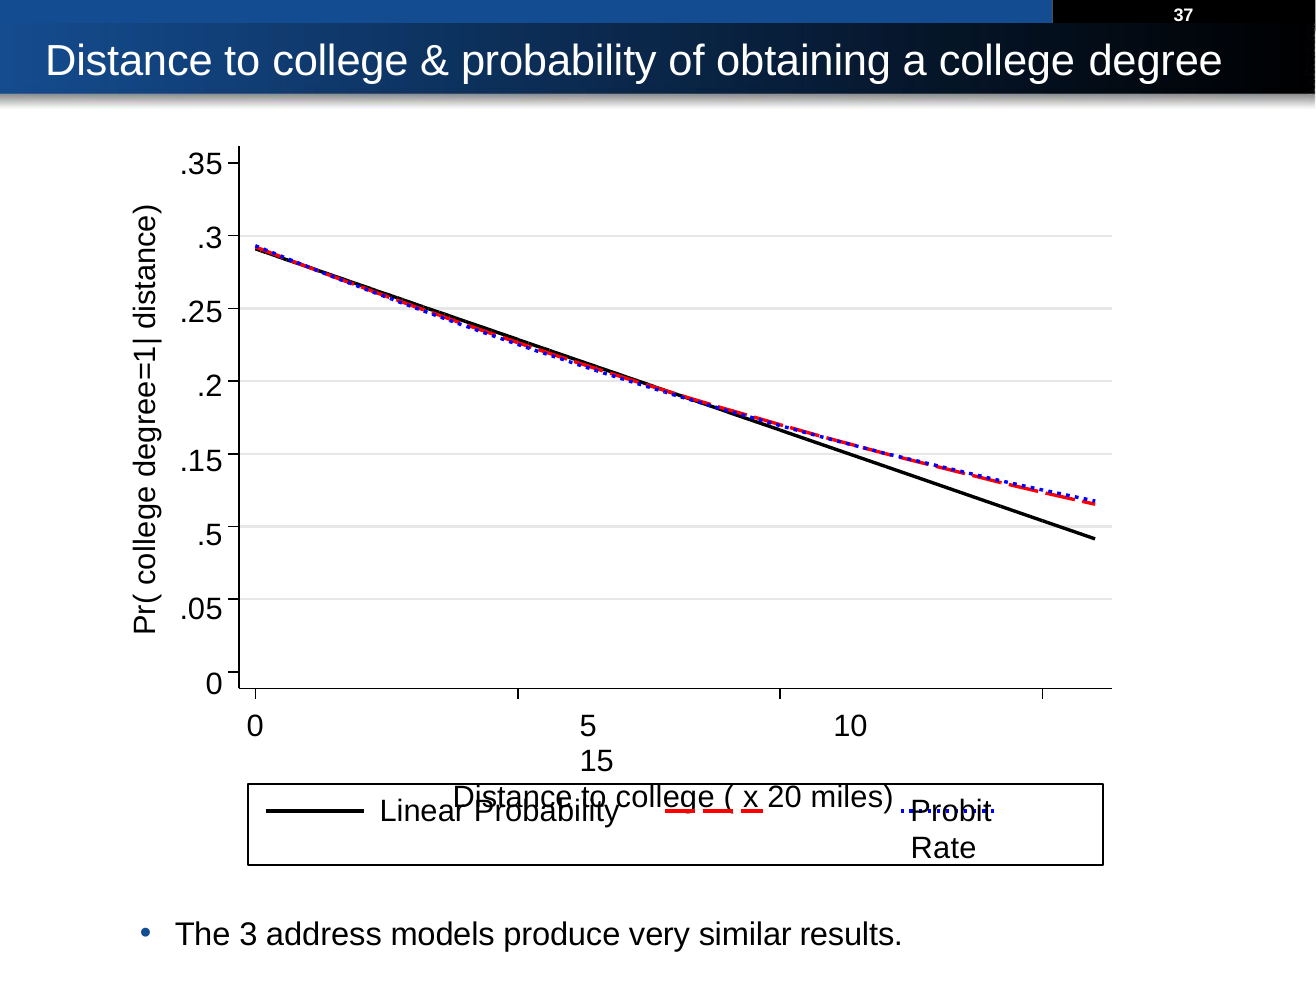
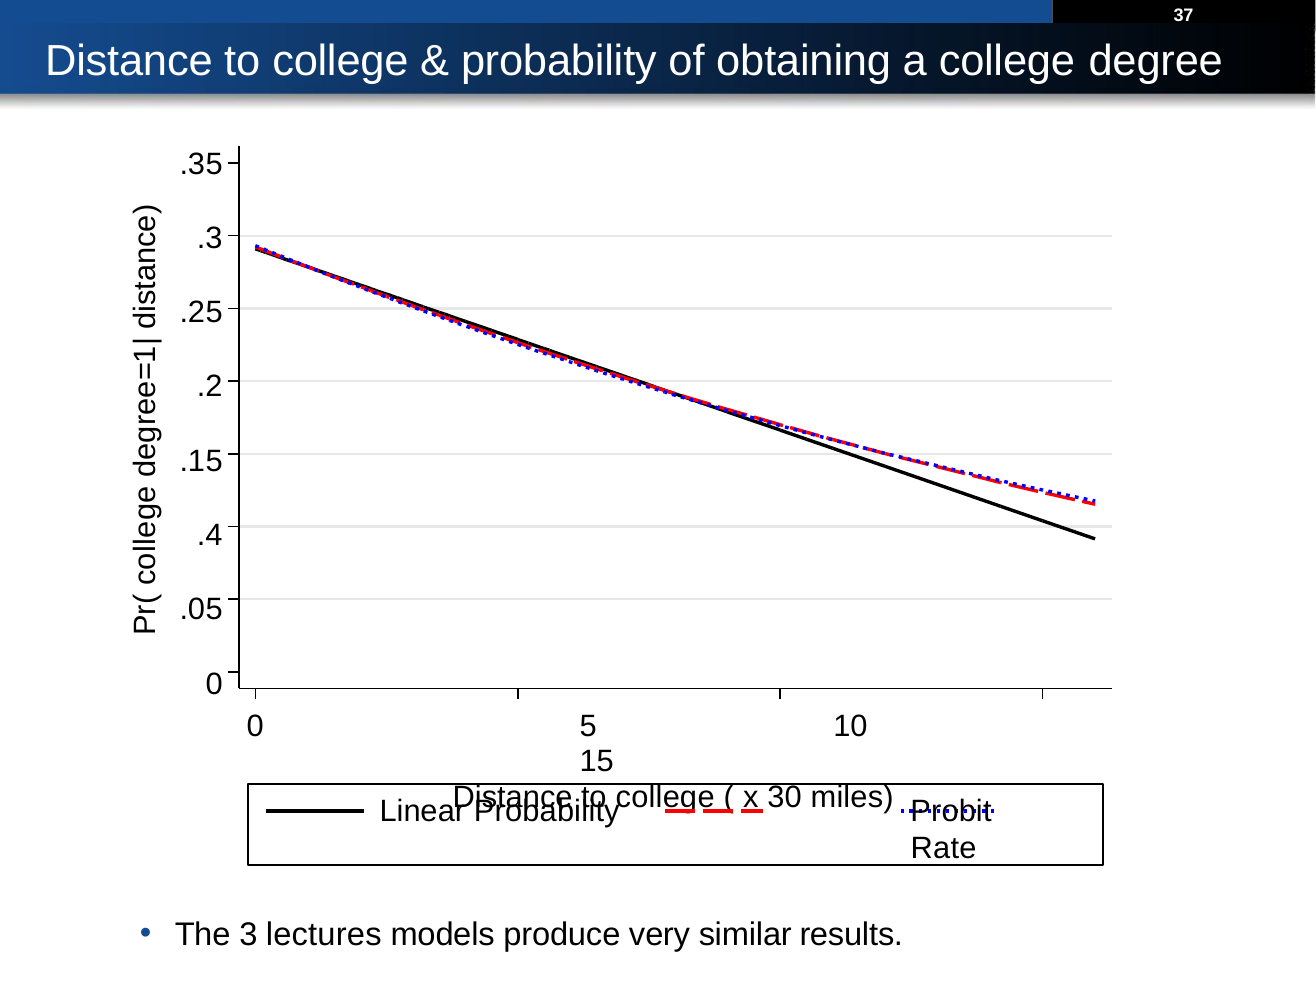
.5: .5 -> .4
20: 20 -> 30
address: address -> lectures
